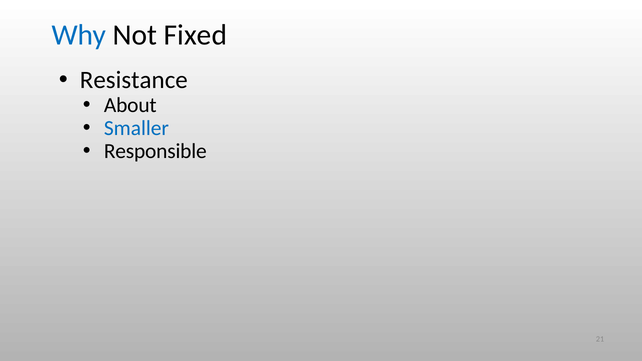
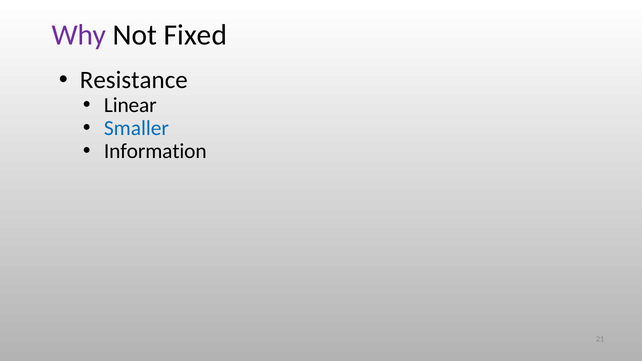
Why colour: blue -> purple
About: About -> Linear
Responsible: Responsible -> Information
